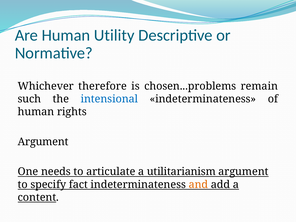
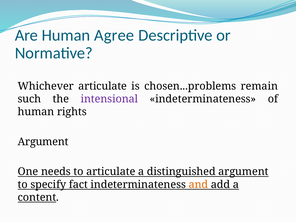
Utility: Utility -> Agree
Whichever therefore: therefore -> articulate
intensional colour: blue -> purple
utilitarianism: utilitarianism -> distinguished
